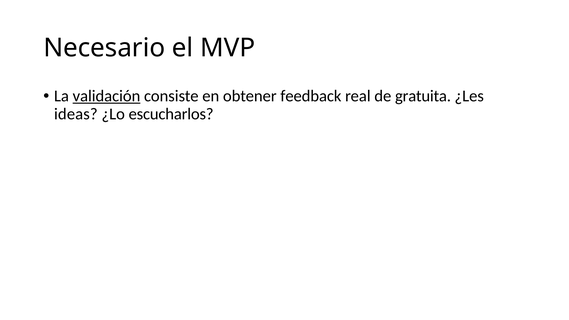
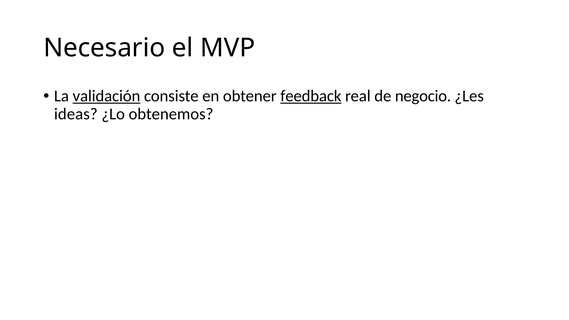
feedback underline: none -> present
gratuita: gratuita -> negocio
escucharlos: escucharlos -> obtenemos
